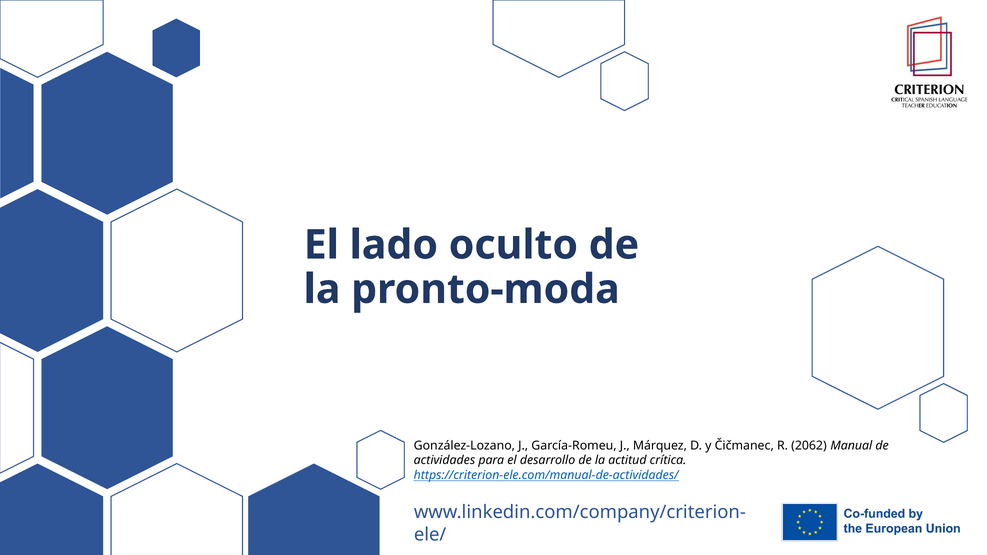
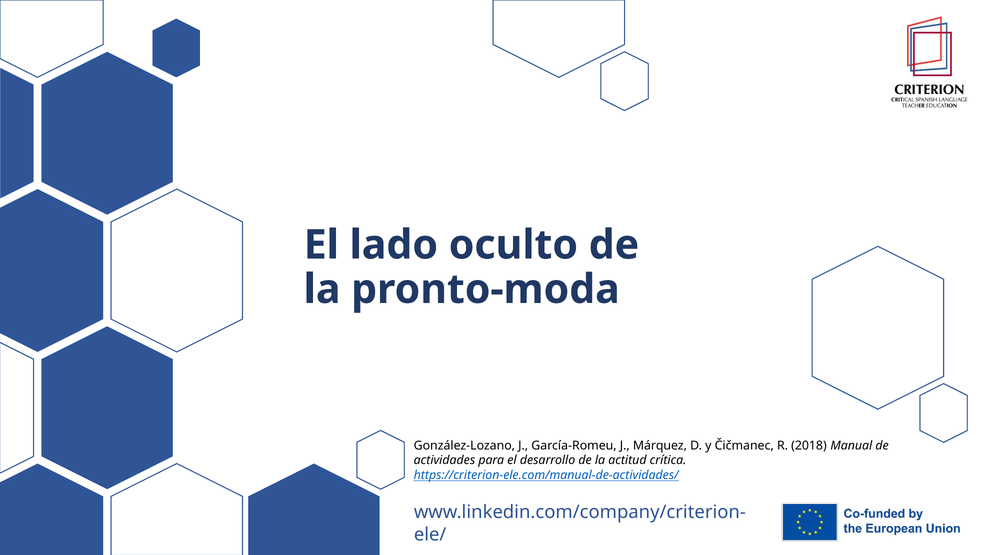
2062: 2062 -> 2018
